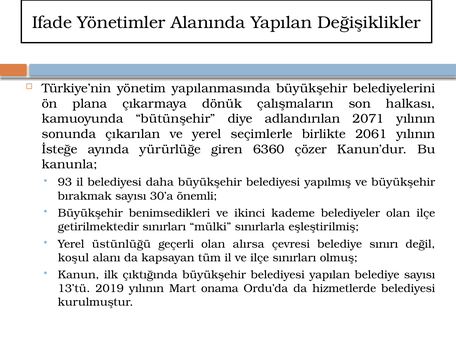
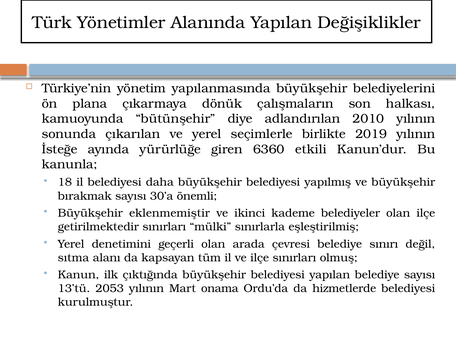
Ifade: Ifade -> Türk
2071: 2071 -> 2010
2061: 2061 -> 2019
çözer: çözer -> etkili
93: 93 -> 18
benimsedikleri: benimsedikleri -> eklenmemiştir
üstünlüğü: üstünlüğü -> denetimini
alırsa: alırsa -> arada
koşul: koşul -> sıtma
2019: 2019 -> 2053
